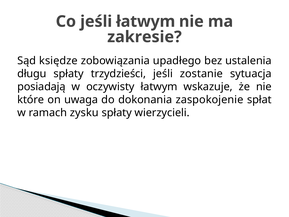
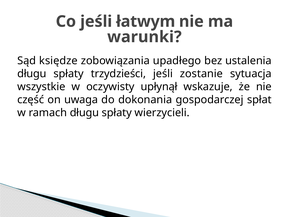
zakresie: zakresie -> warunki
posiadają: posiadają -> wszystkie
oczywisty łatwym: łatwym -> upłynął
które: które -> część
zaspokojenie: zaspokojenie -> gospodarczej
ramach zysku: zysku -> długu
